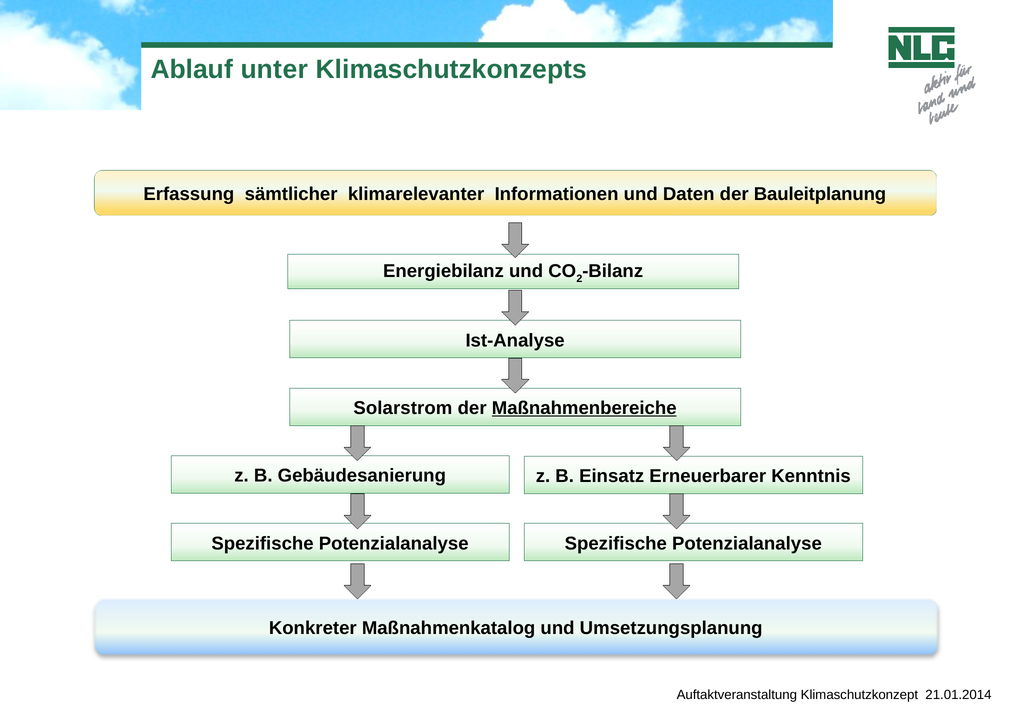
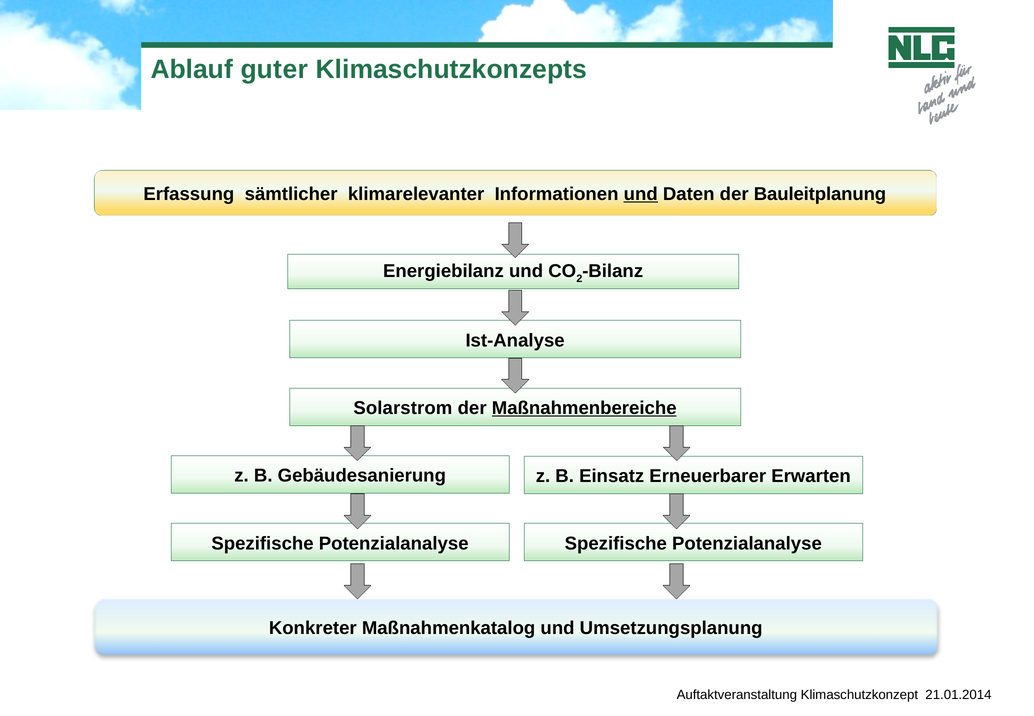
unter: unter -> guter
und at (641, 194) underline: none -> present
Kenntnis: Kenntnis -> Erwarten
